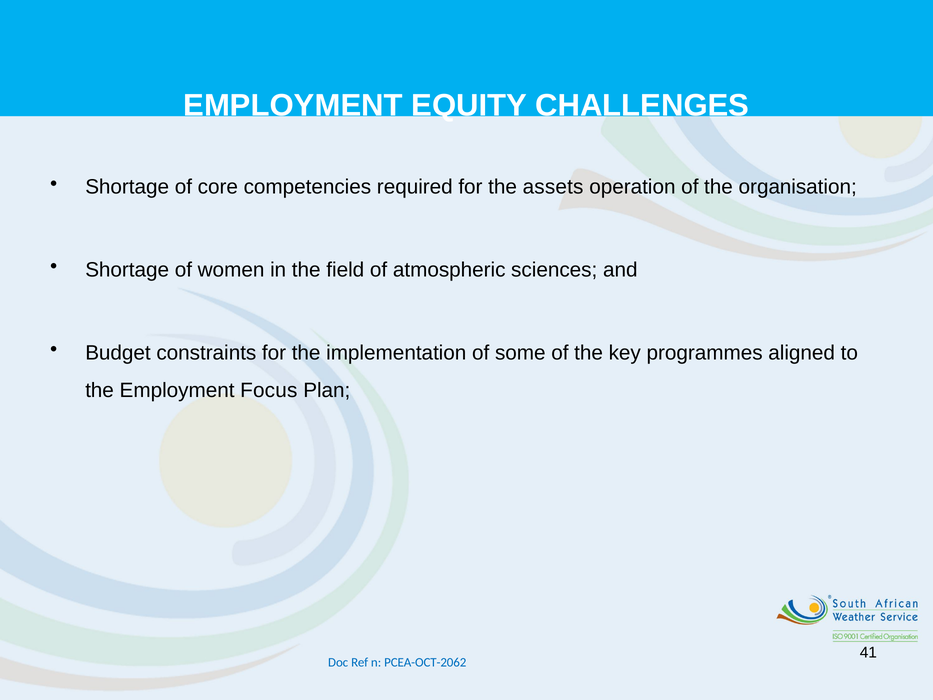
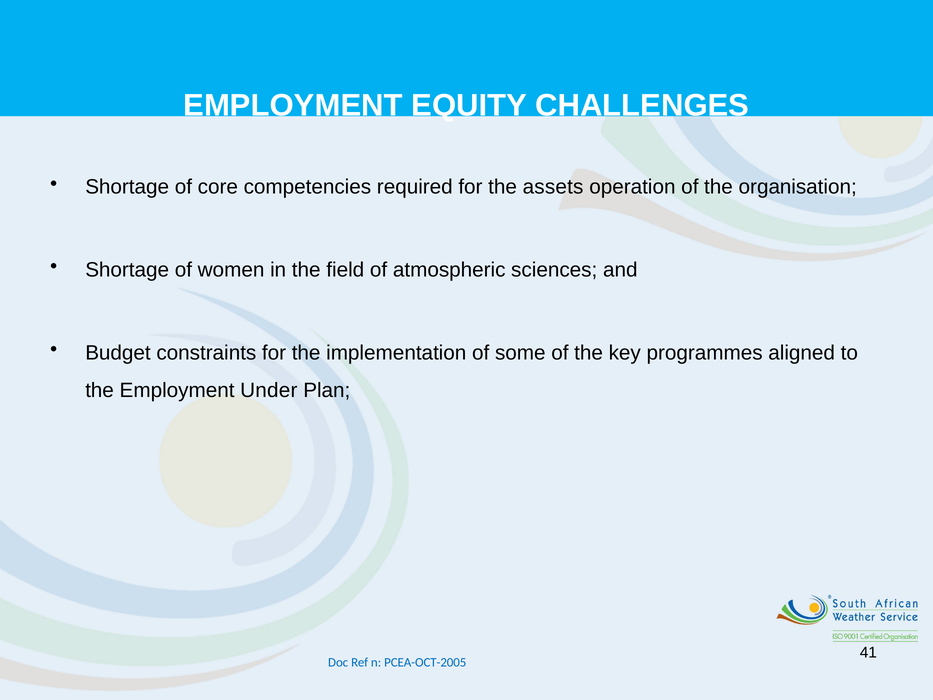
Focus: Focus -> Under
PCEA-OCT-2062: PCEA-OCT-2062 -> PCEA-OCT-2005
